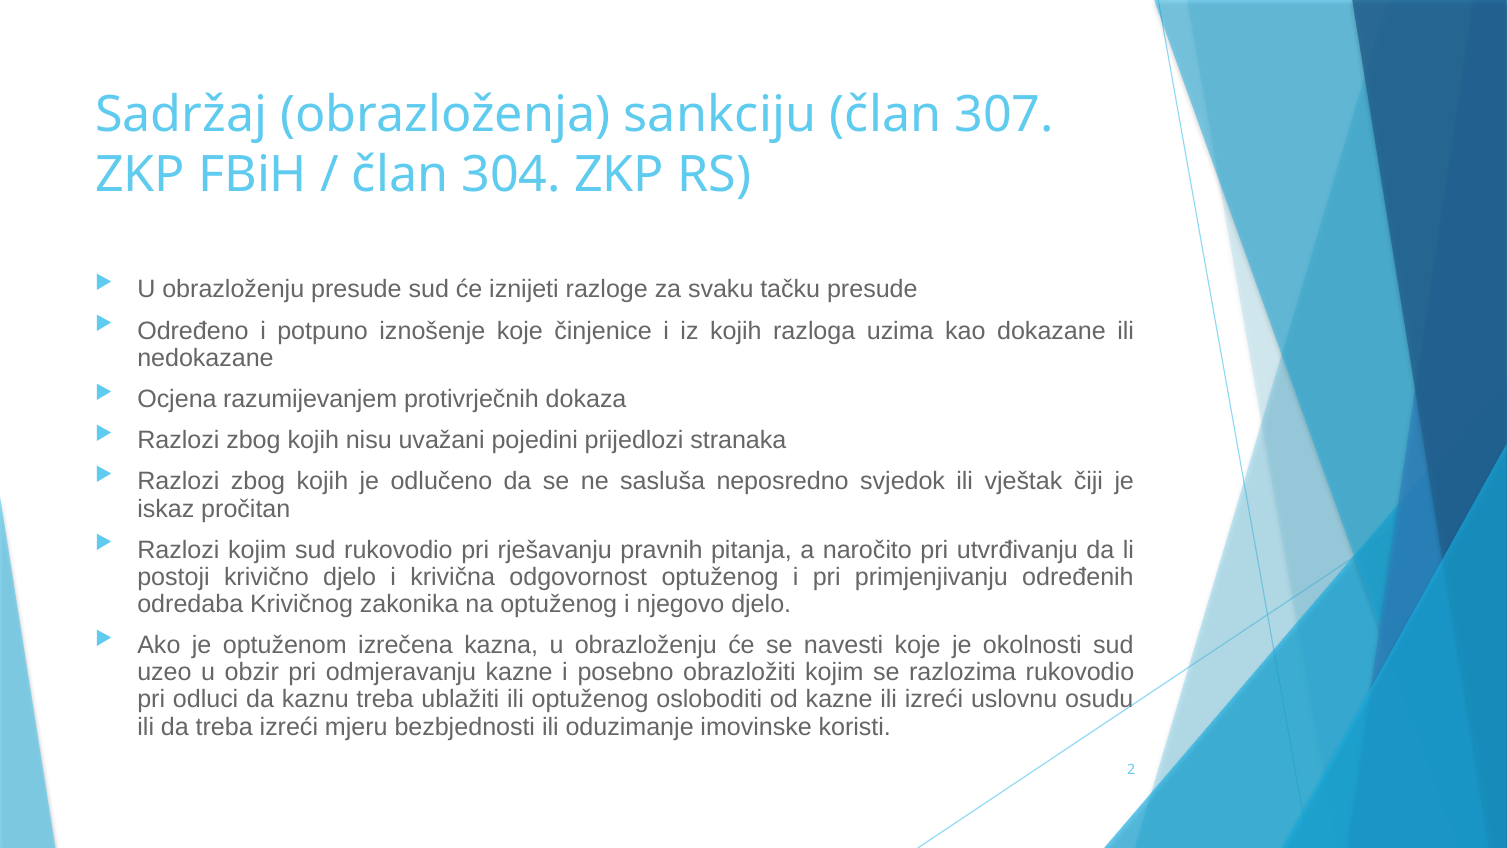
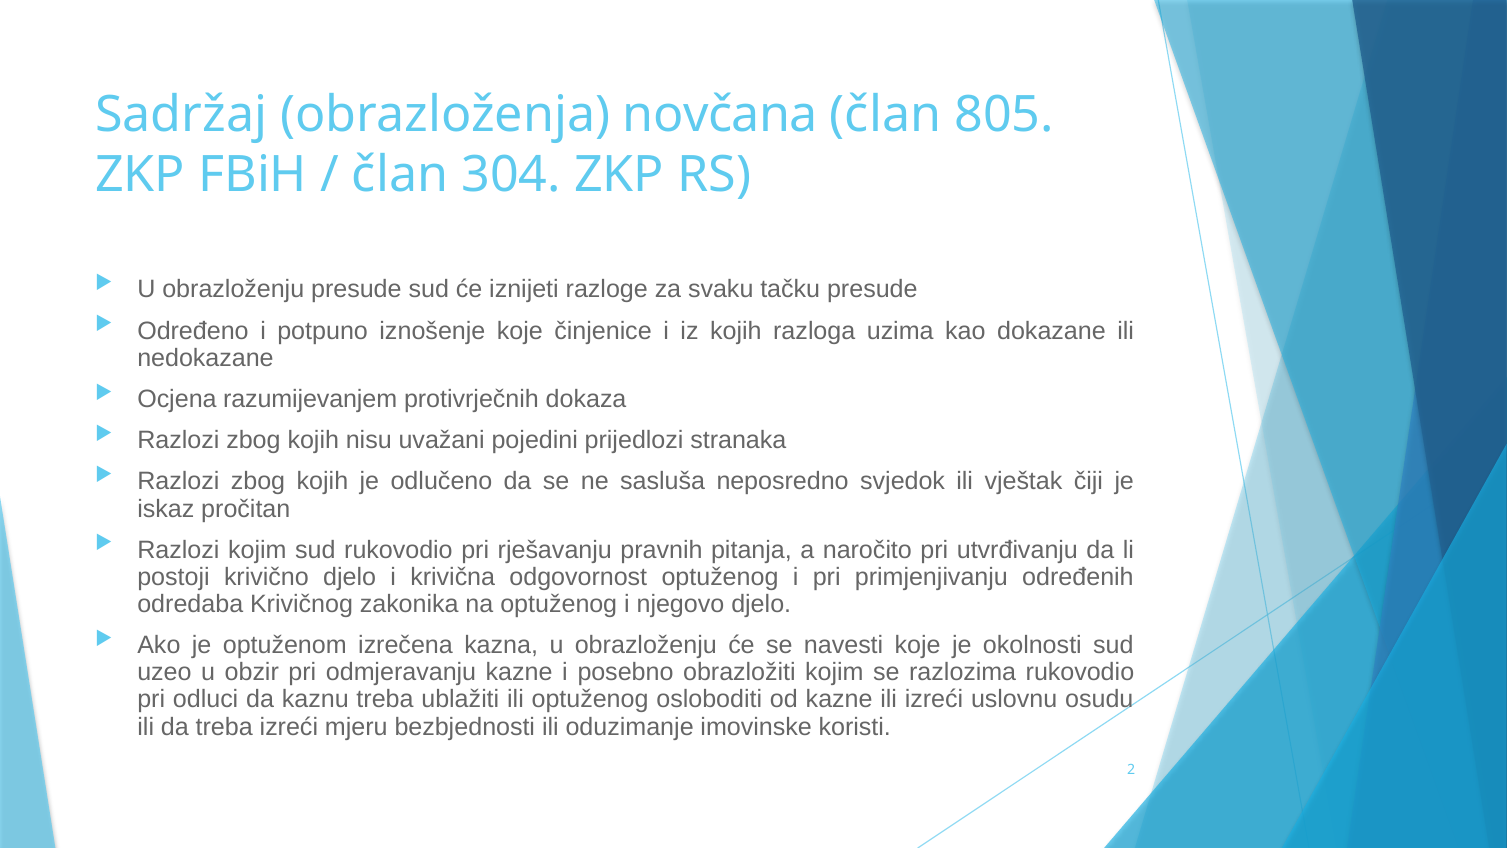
sankciju: sankciju -> novčana
307: 307 -> 805
